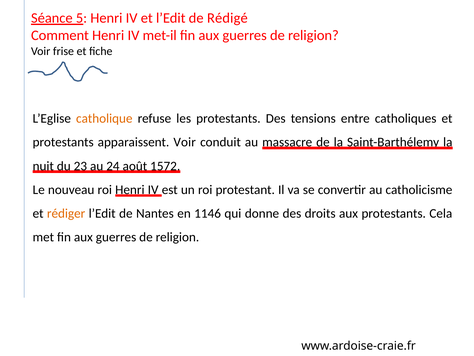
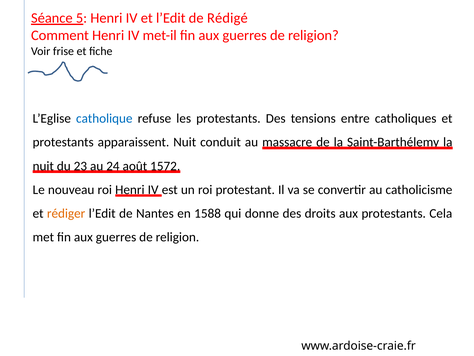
catholique colour: orange -> blue
apparaissent Voir: Voir -> Nuit
1146: 1146 -> 1588
